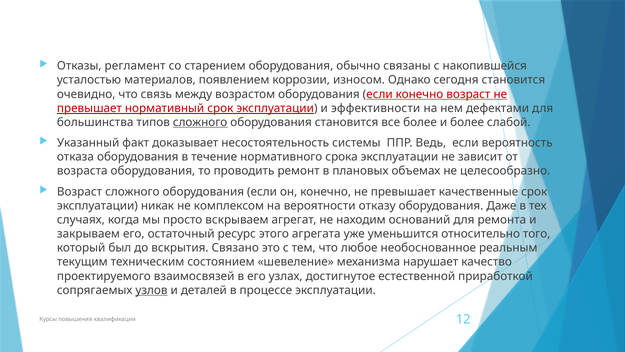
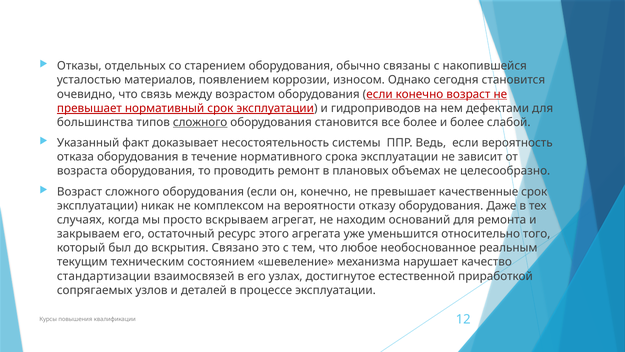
регламент: регламент -> отдельных
эффективности: эффективности -> гидроприводов
проектируемого: проектируемого -> стандартизации
узлов underline: present -> none
